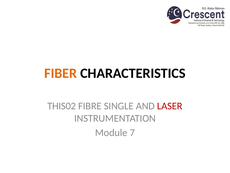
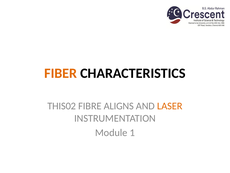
SINGLE: SINGLE -> ALIGNS
LASER colour: red -> orange
7: 7 -> 1
